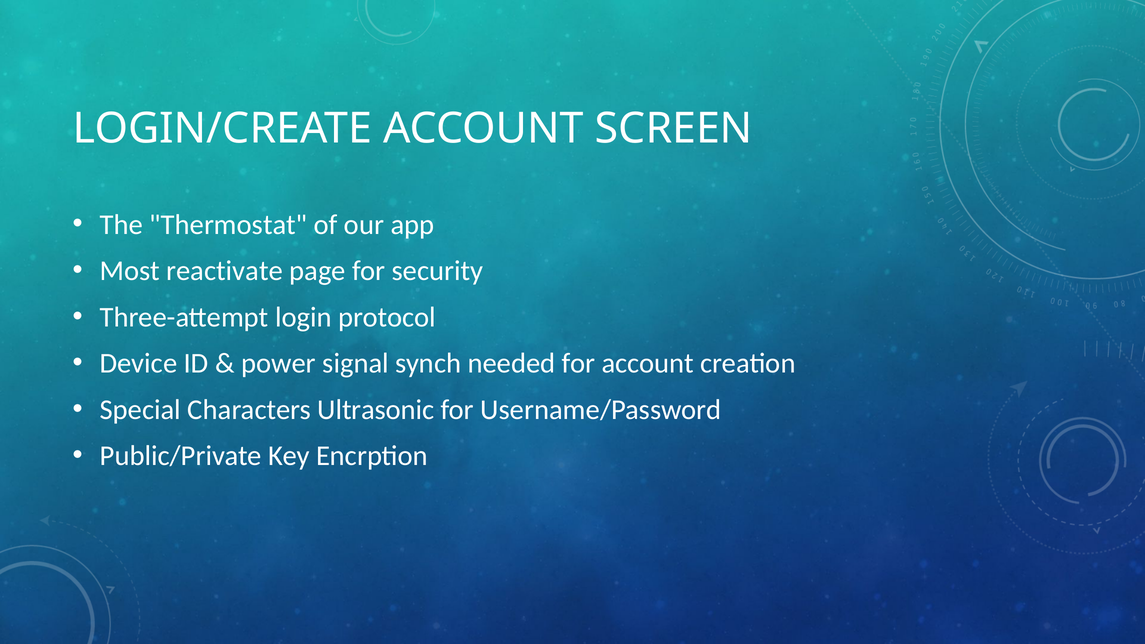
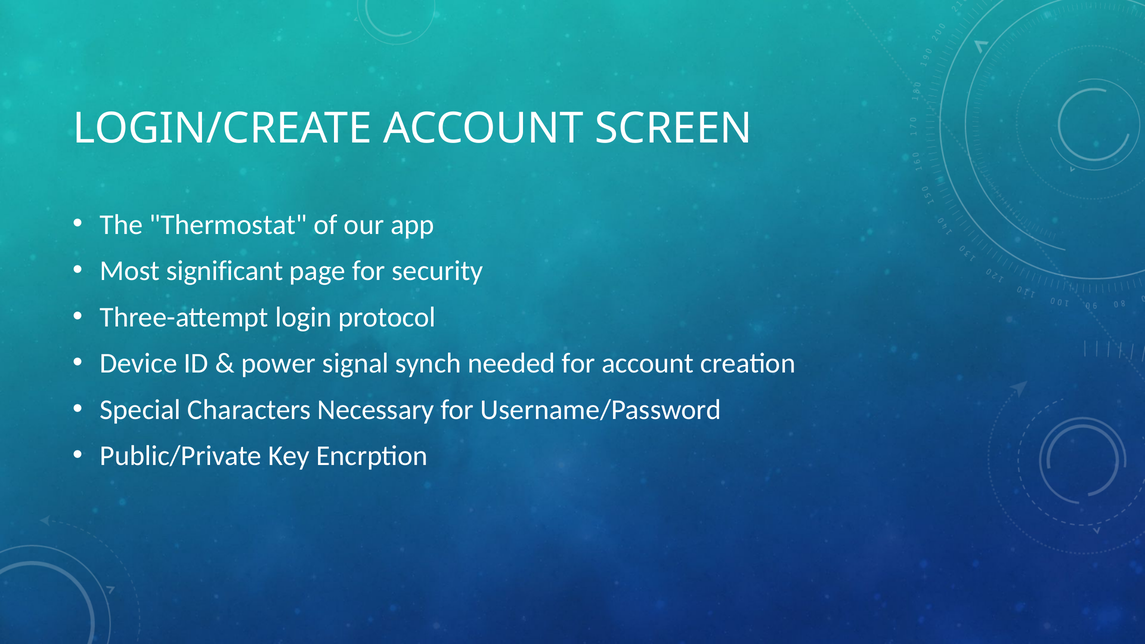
reactivate: reactivate -> significant
Ultrasonic: Ultrasonic -> Necessary
